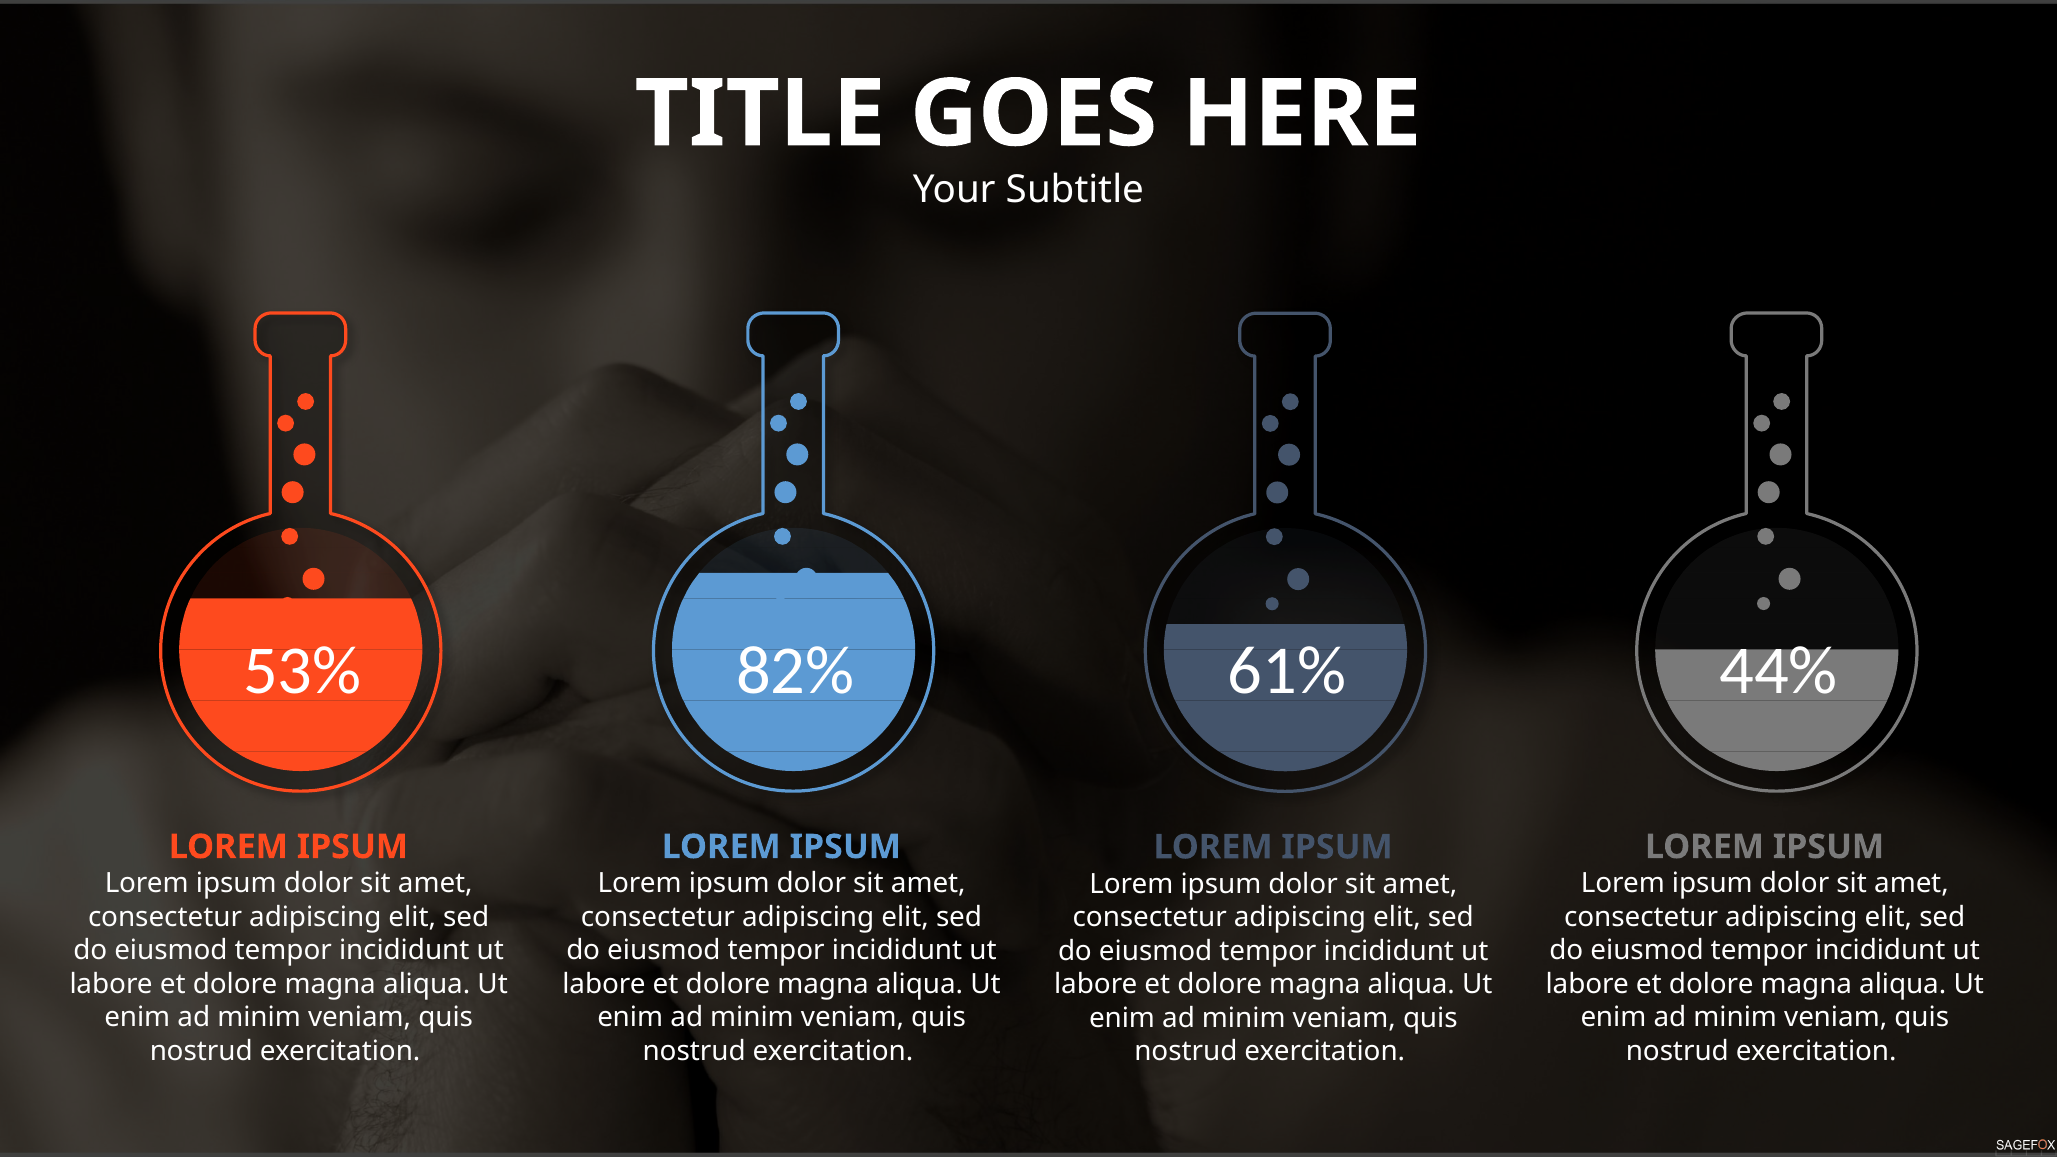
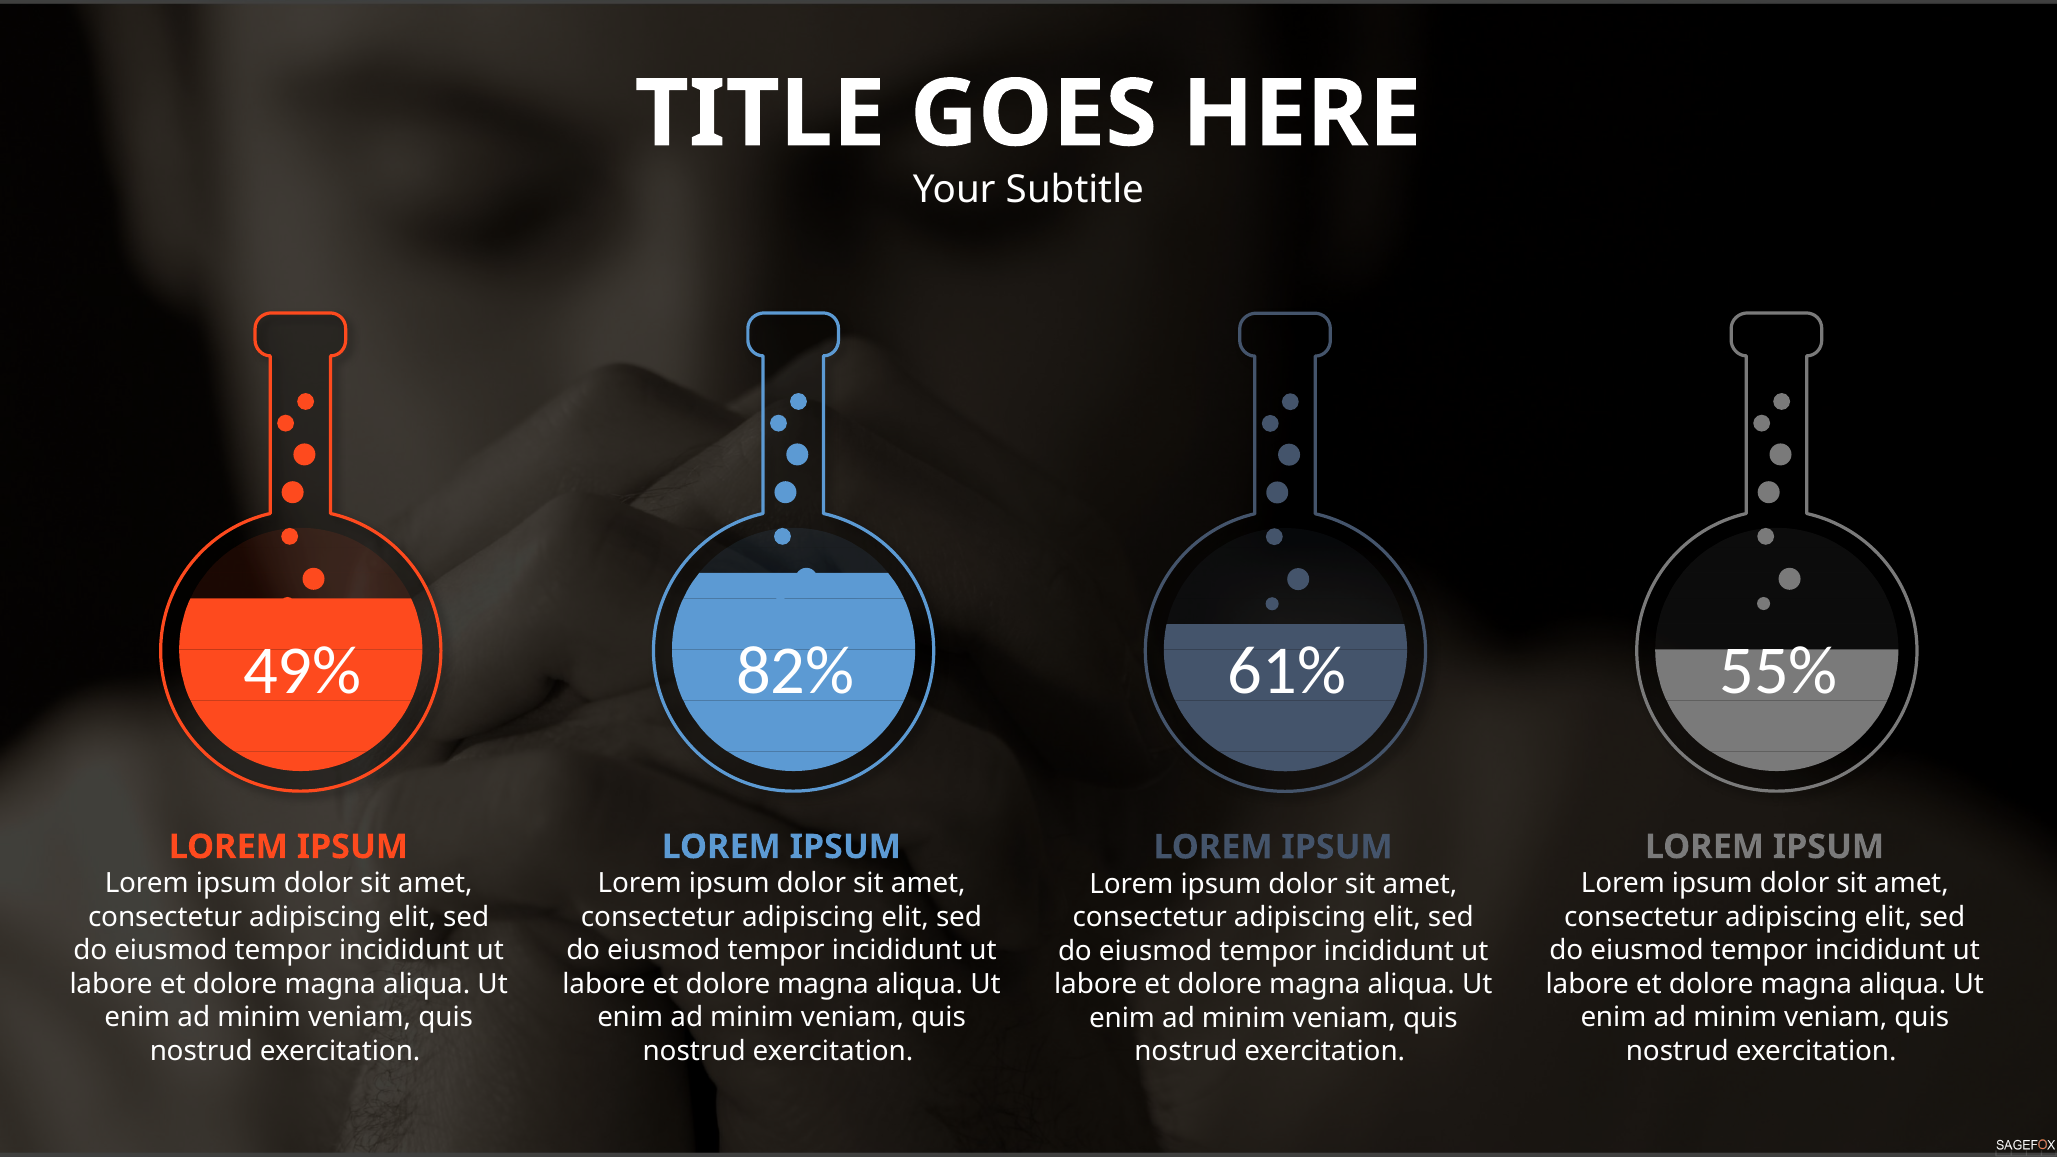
53%: 53% -> 49%
44%: 44% -> 55%
